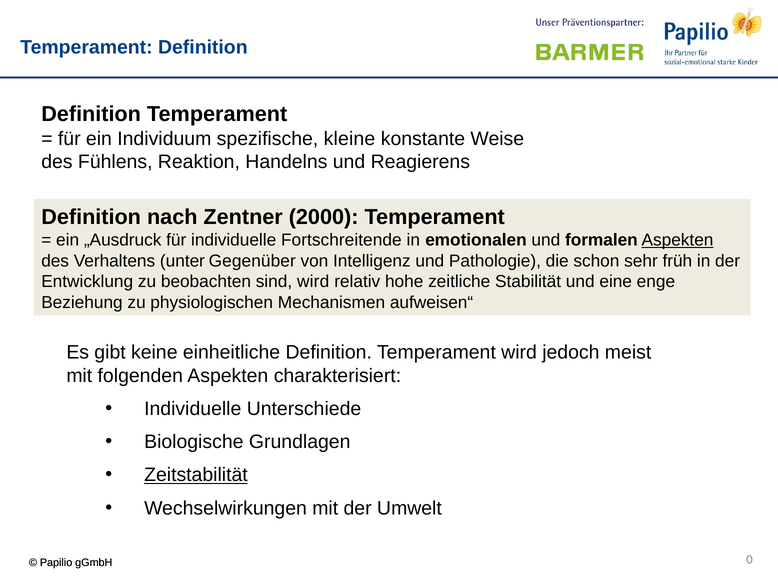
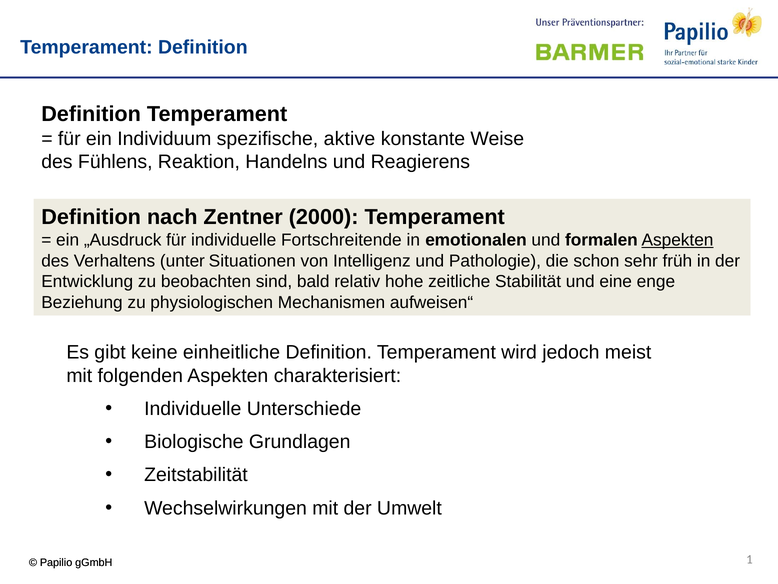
kleine: kleine -> aktive
Gegenüber: Gegenüber -> Situationen
sind wird: wird -> bald
Zeitstabilität underline: present -> none
0: 0 -> 1
